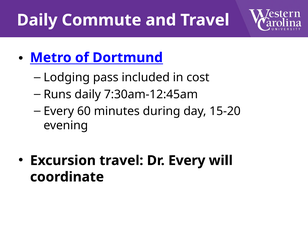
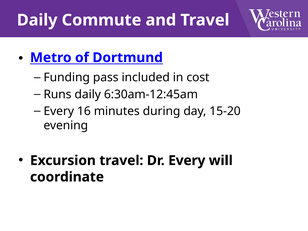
Lodging: Lodging -> Funding
7:30am-12:45am: 7:30am-12:45am -> 6:30am-12:45am
60: 60 -> 16
